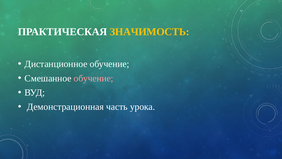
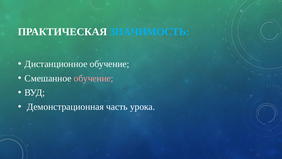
ЗНАЧИМОСТЬ colour: yellow -> light blue
